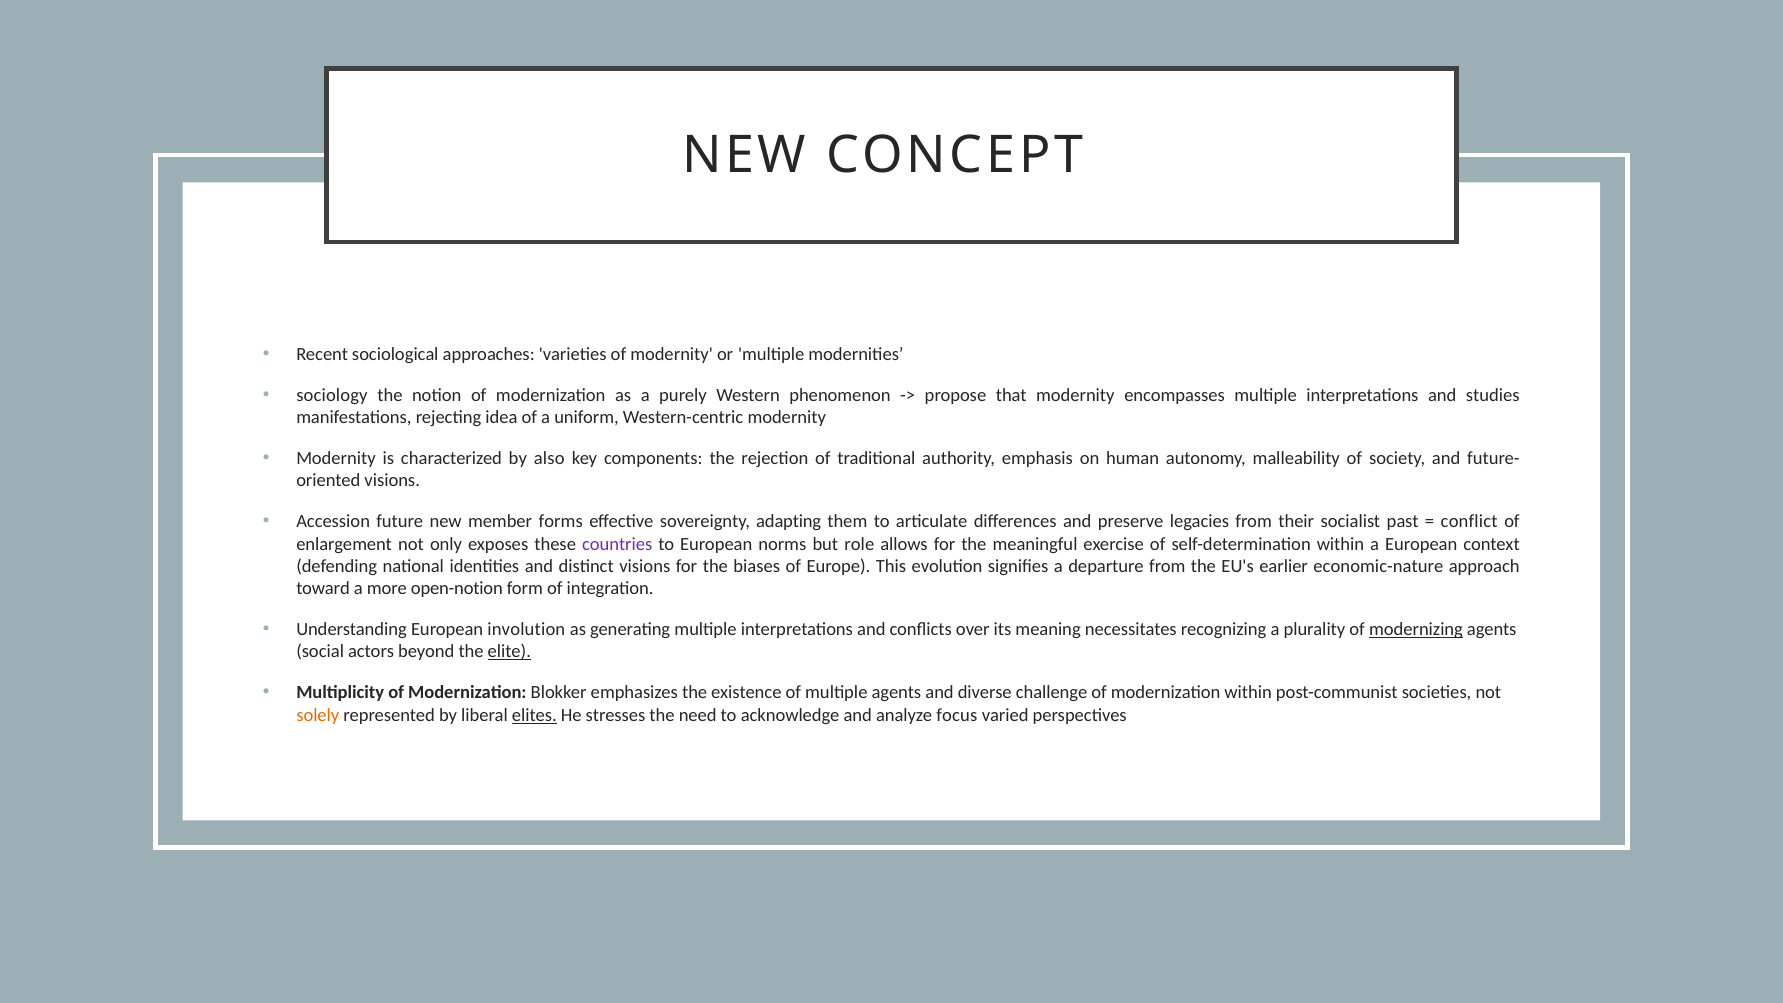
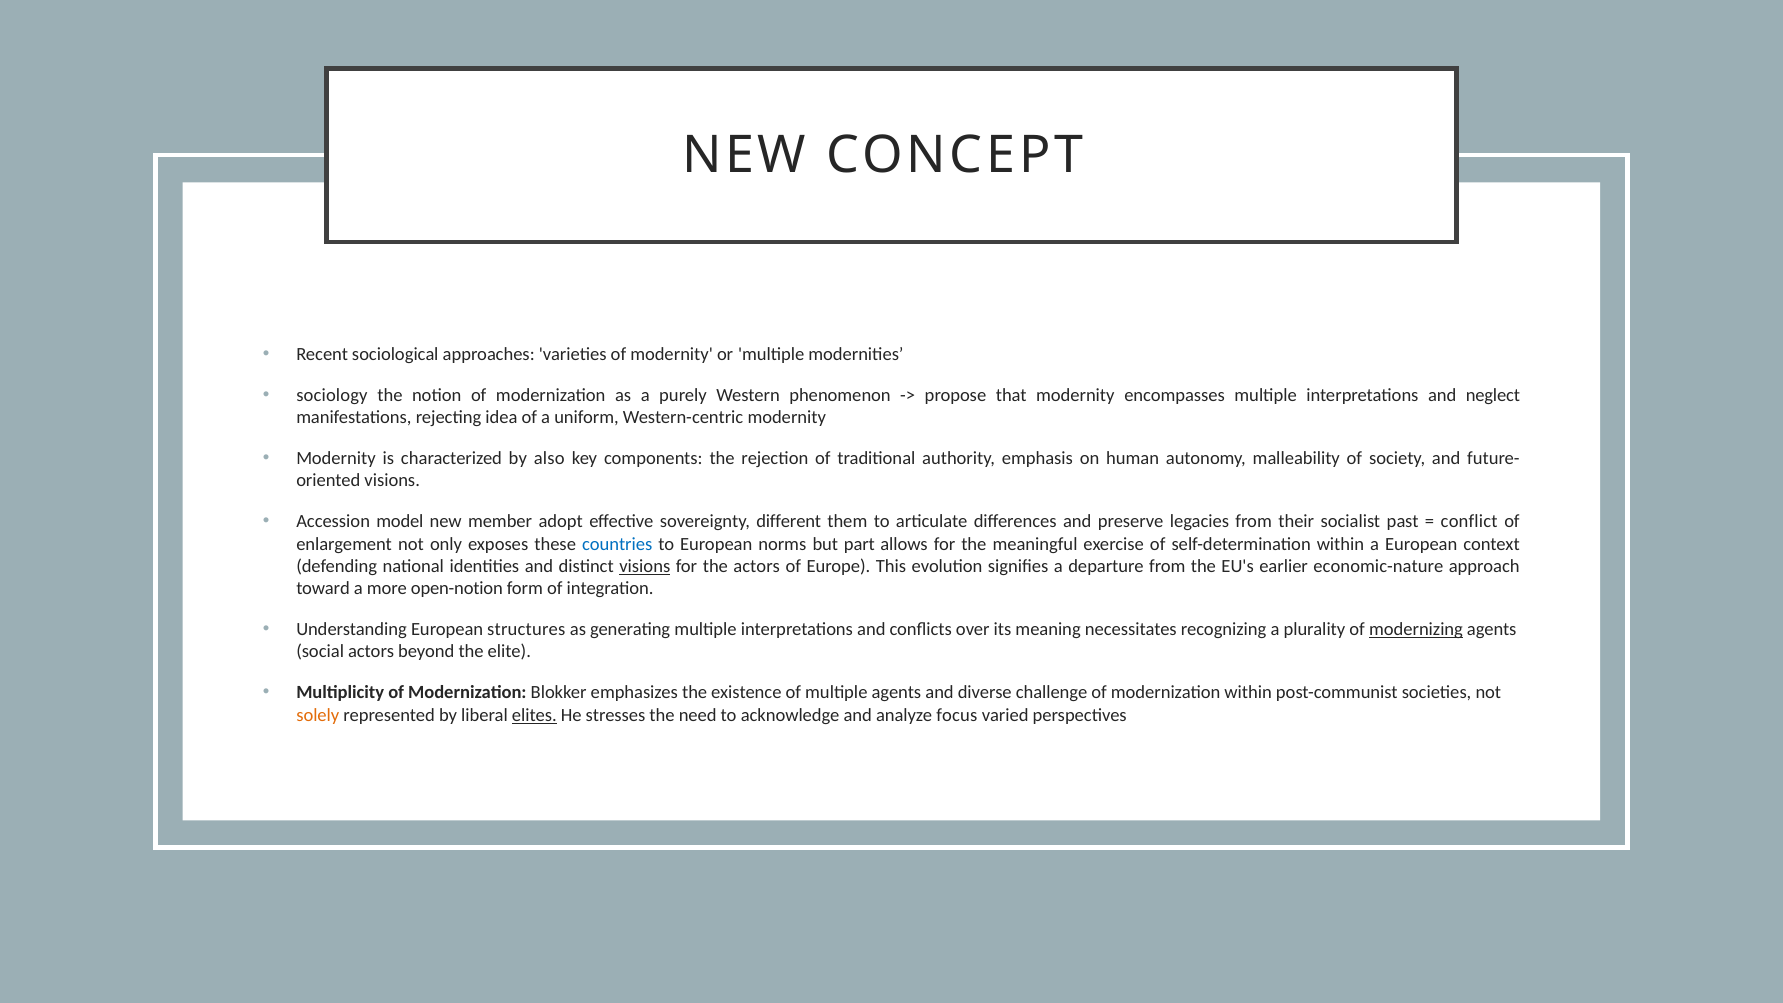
studies: studies -> neglect
future: future -> model
forms: forms -> adopt
adapting: adapting -> different
countries colour: purple -> blue
role: role -> part
visions at (645, 566) underline: none -> present
the biases: biases -> actors
involution: involution -> structures
elite underline: present -> none
